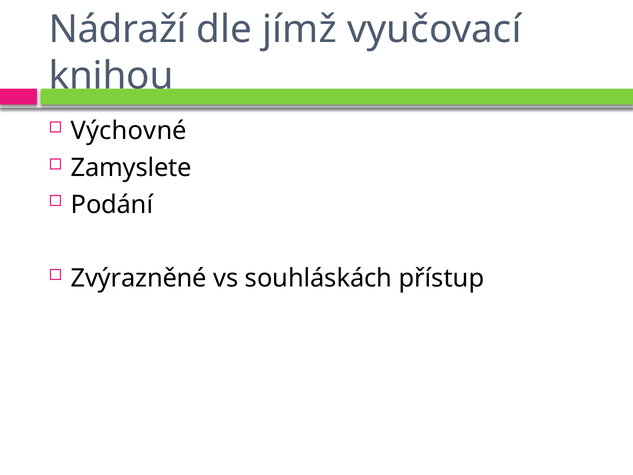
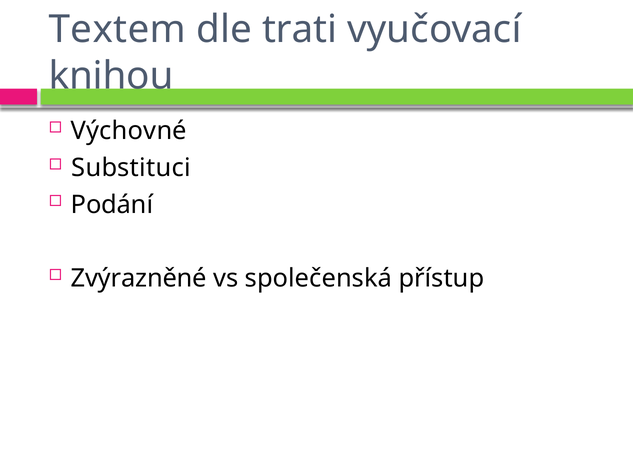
Nádraží: Nádraží -> Textem
jímž: jímž -> trati
Zamyslete: Zamyslete -> Substituci
souhláskách: souhláskách -> společenská
